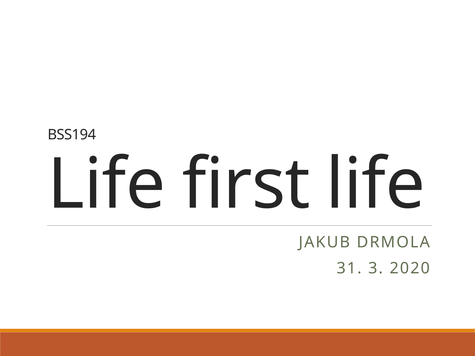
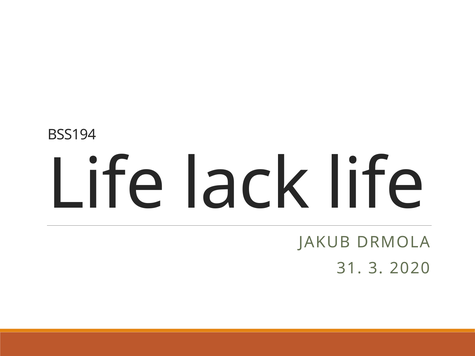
first: first -> lack
